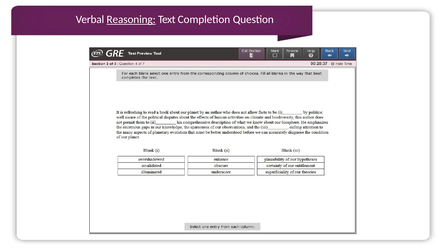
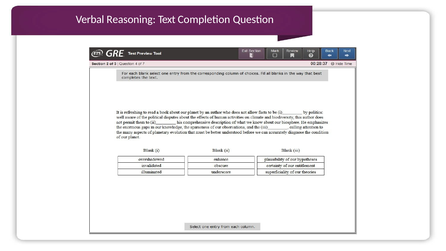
Reasoning underline: present -> none
